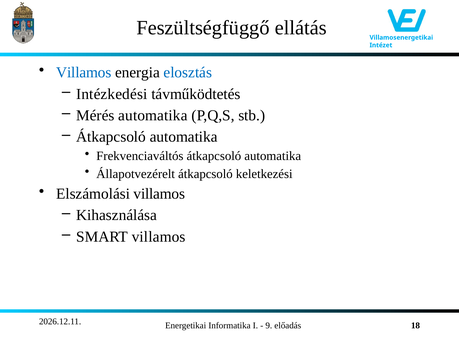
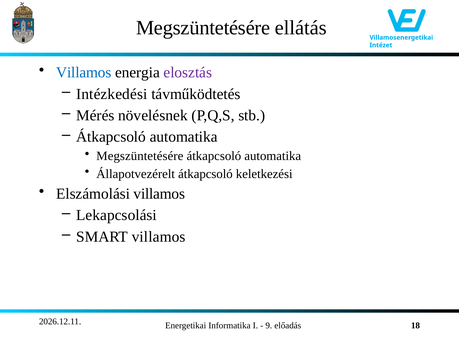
Feszültségfüggő at (203, 28): Feszültségfüggő -> Megszüntetésére
elosztás colour: blue -> purple
Mérés automatika: automatika -> növelésnek
Frekvenciaváltós at (140, 156): Frekvenciaváltós -> Megszüntetésére
Kihasználása: Kihasználása -> Lekapcsolási
